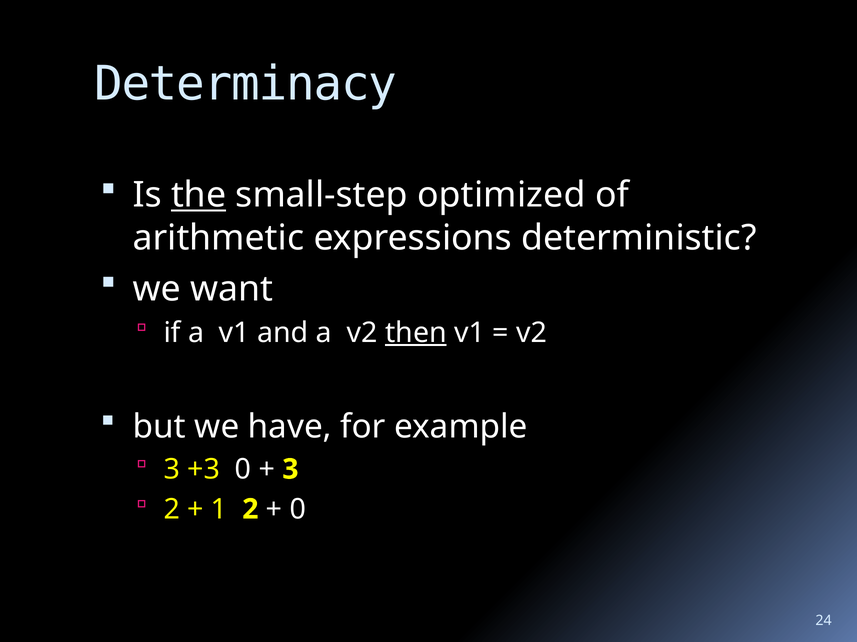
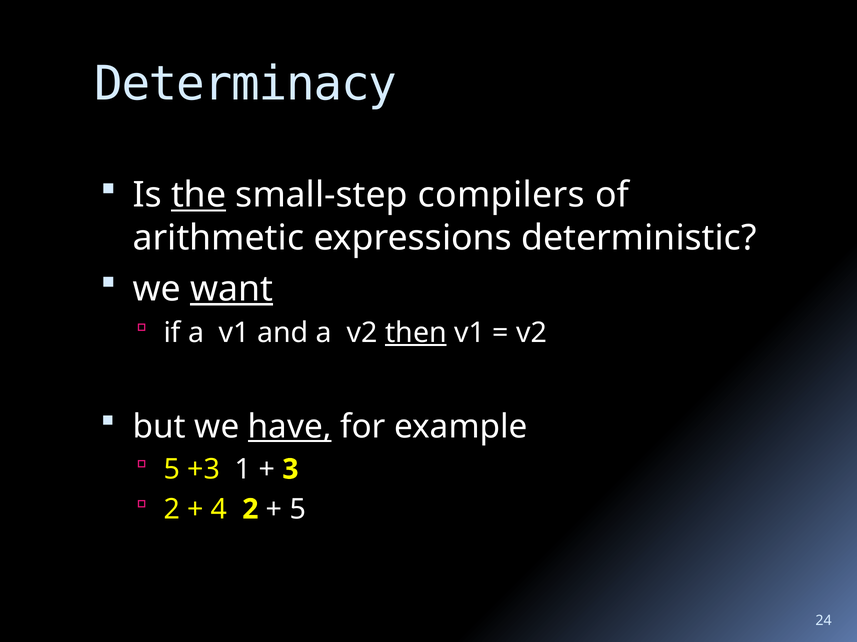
optimized: optimized -> compilers
want underline: none -> present
have underline: none -> present
3 at (172, 470): 3 -> 5
0 at (243, 470): 0 -> 1
1: 1 -> 4
0 at (298, 510): 0 -> 5
